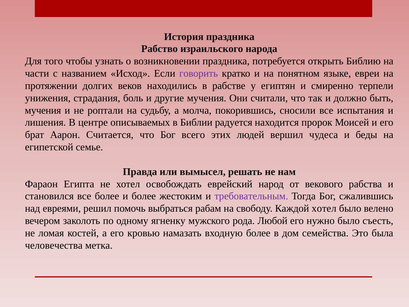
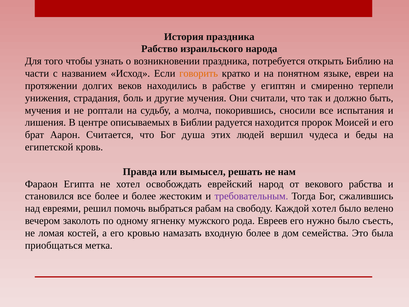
говорить colour: purple -> orange
всего: всего -> душа
семье: семье -> кровь
Любой: Любой -> Евреев
человечества: человечества -> приобщаться
